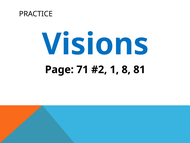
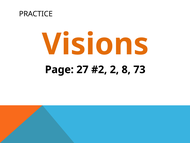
Visions colour: blue -> orange
71: 71 -> 27
1: 1 -> 2
81: 81 -> 73
